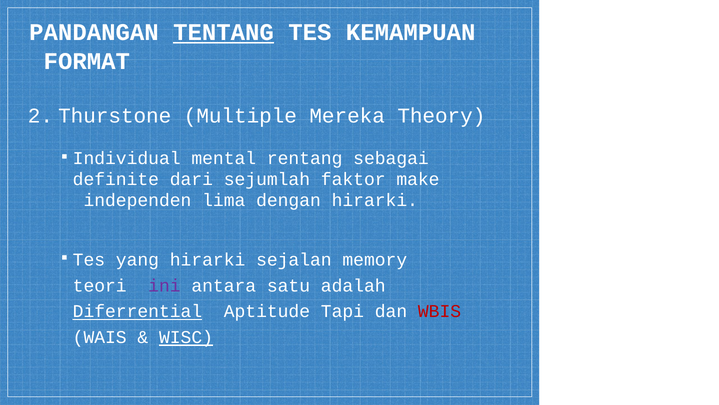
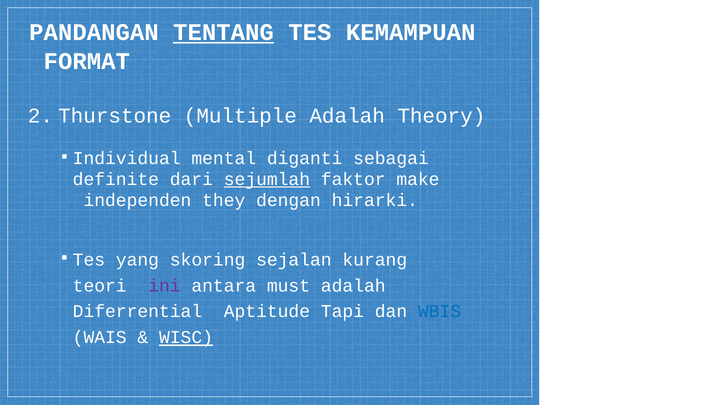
Multiple Mereka: Mereka -> Adalah
rentang: rentang -> diganti
sejumlah underline: none -> present
lima: lima -> they
yang hirarki: hirarki -> skoring
memory: memory -> kurang
satu: satu -> must
Diferrential underline: present -> none
WBIS colour: red -> blue
